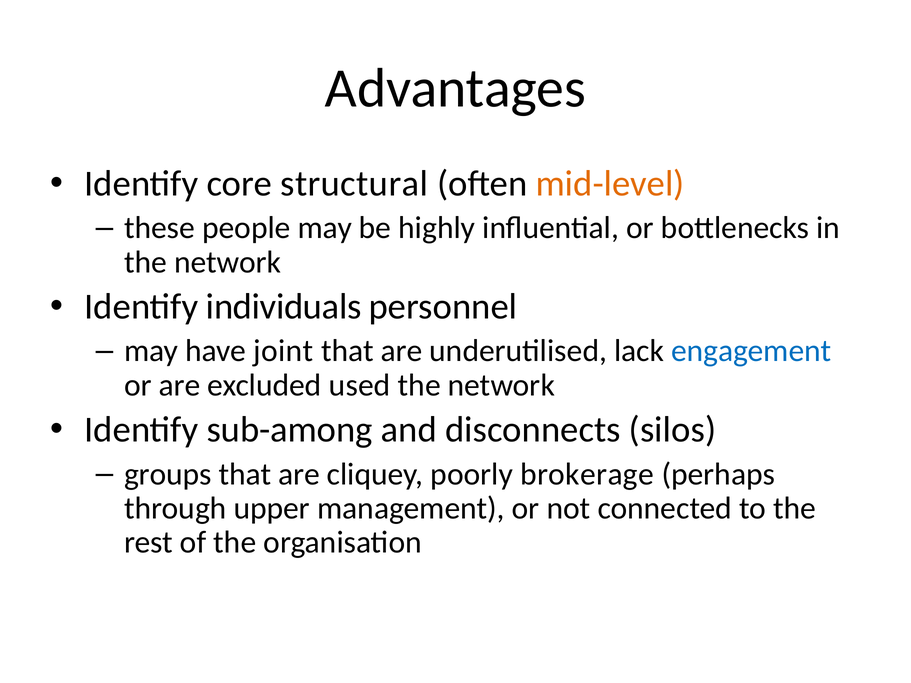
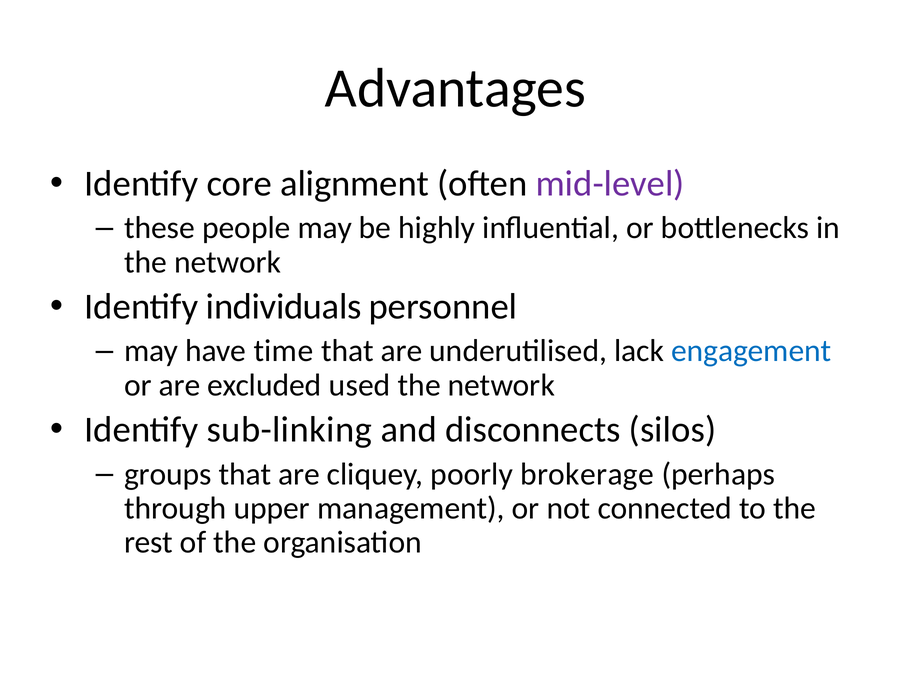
structural: structural -> alignment
mid-level colour: orange -> purple
joint: joint -> time
sub-among: sub-among -> sub-linking
